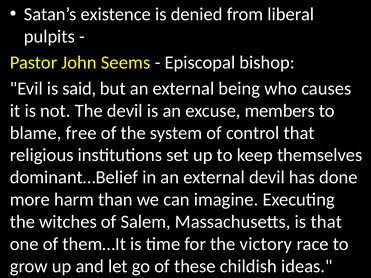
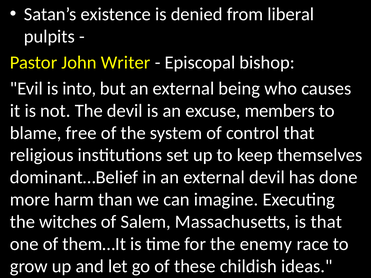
Seems: Seems -> Writer
said: said -> into
victory: victory -> enemy
